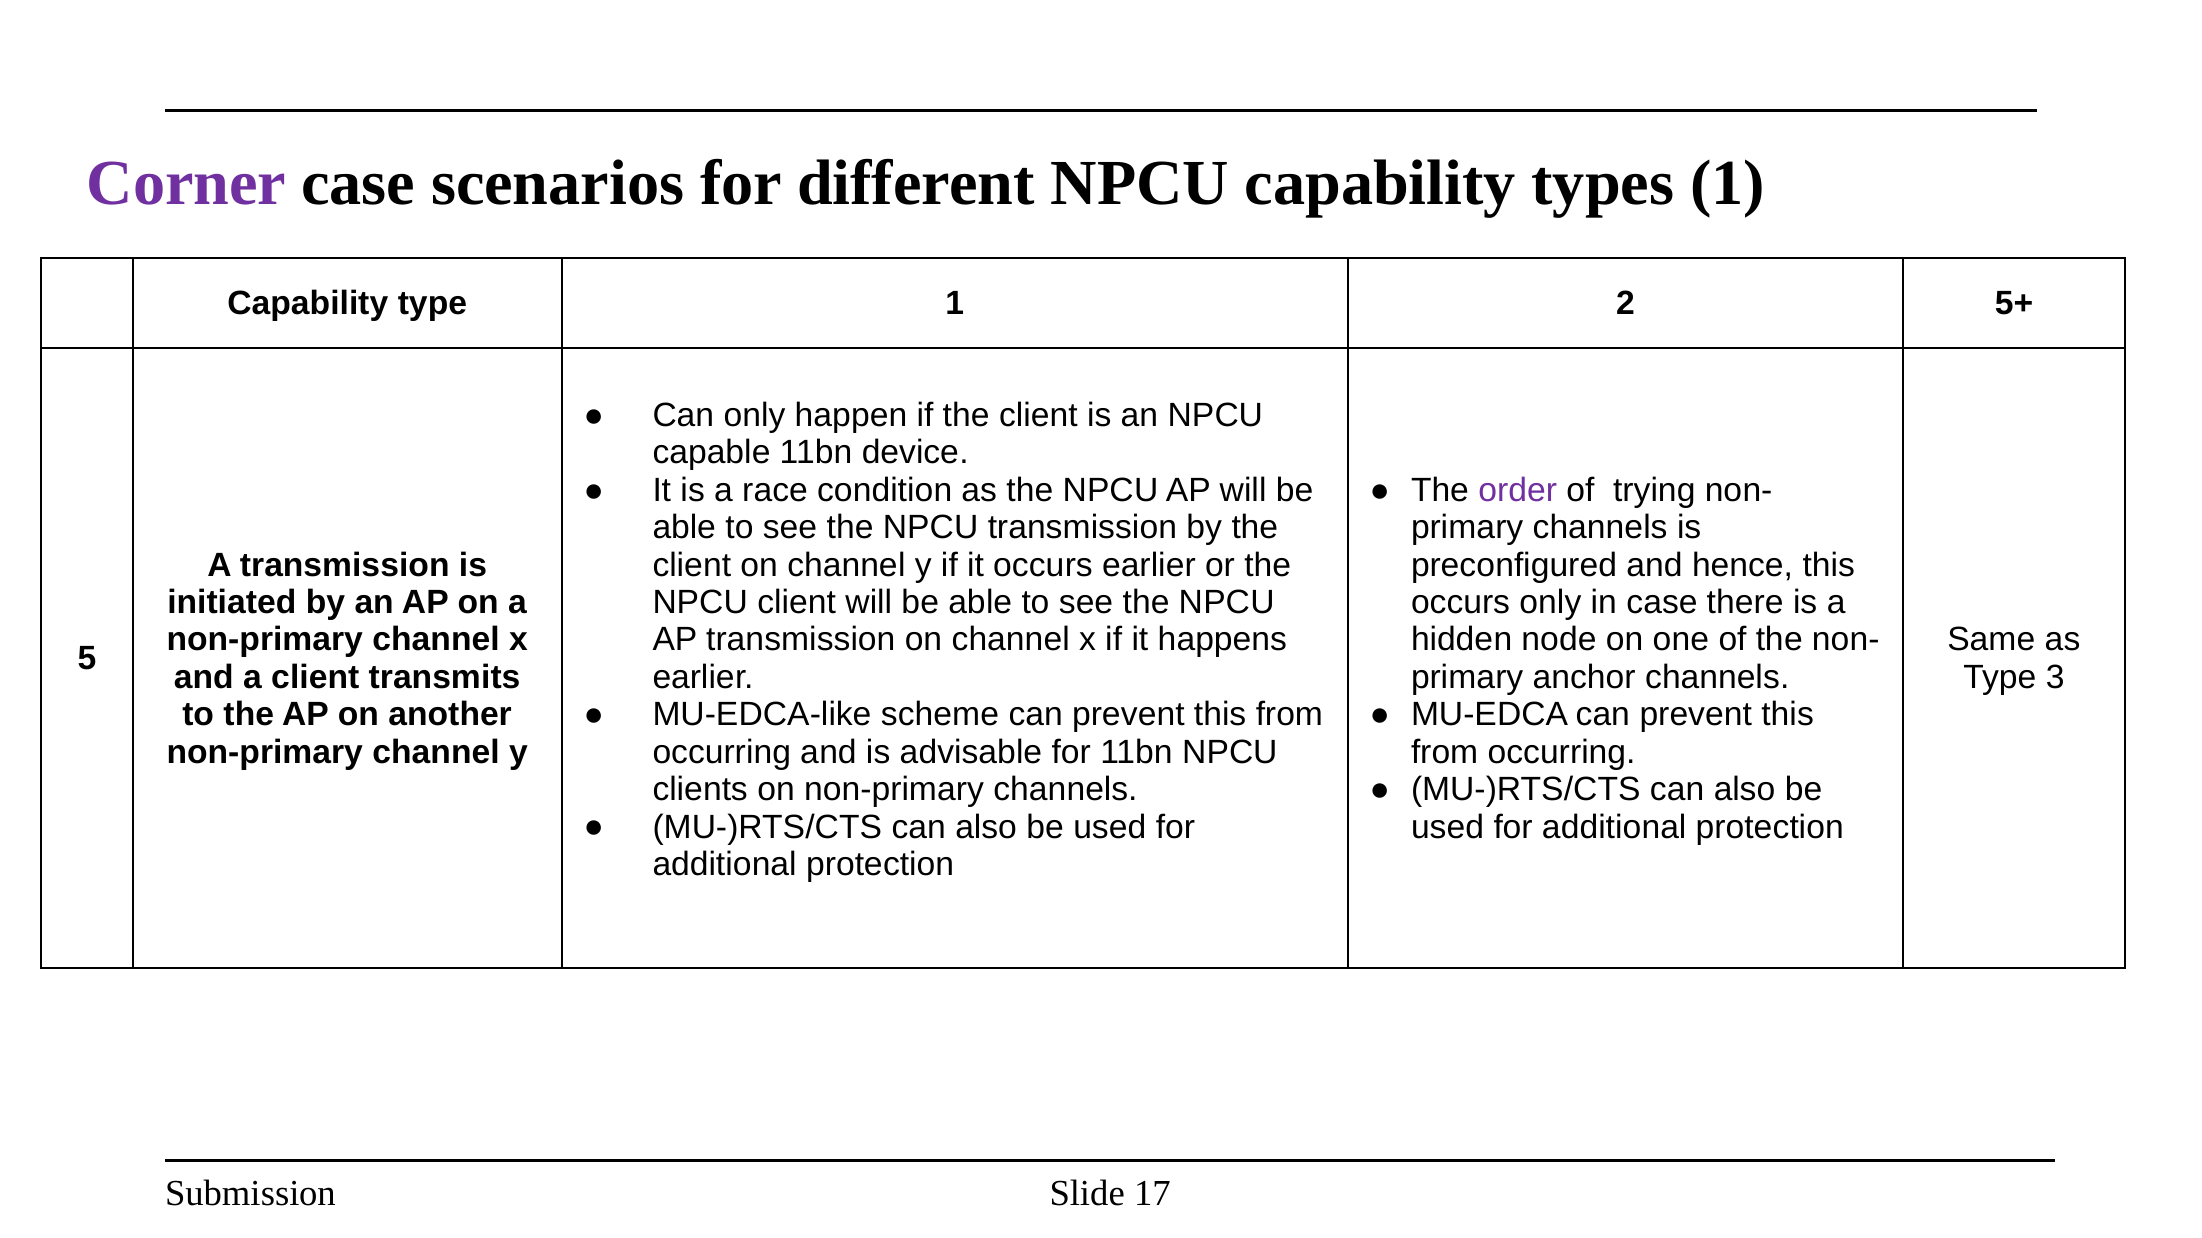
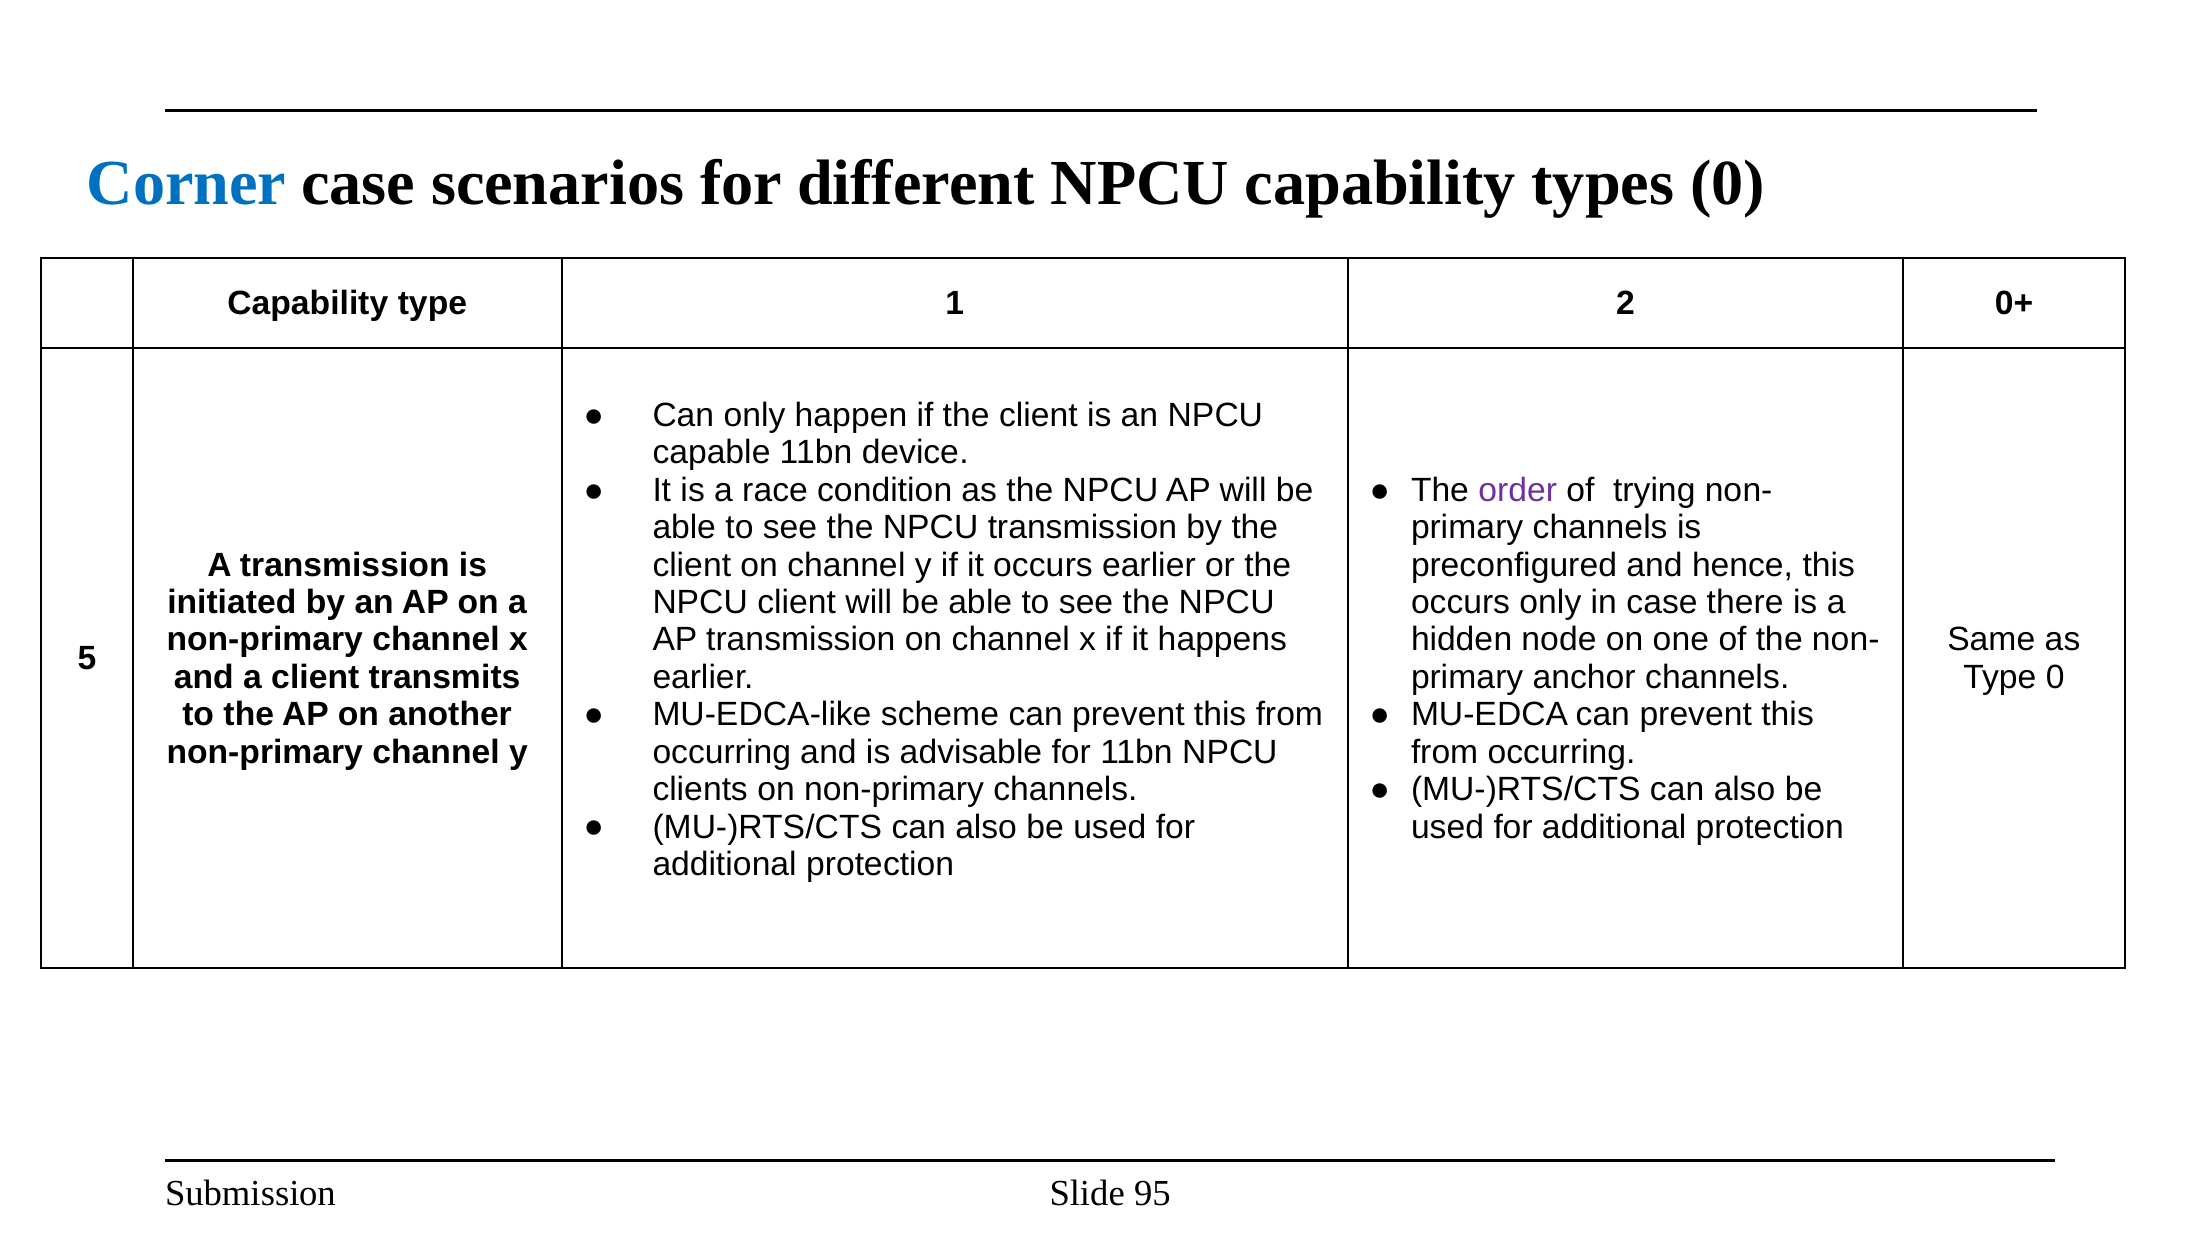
Corner colour: purple -> blue
types 1: 1 -> 0
5+: 5+ -> 0+
Type 3: 3 -> 0
17: 17 -> 95
